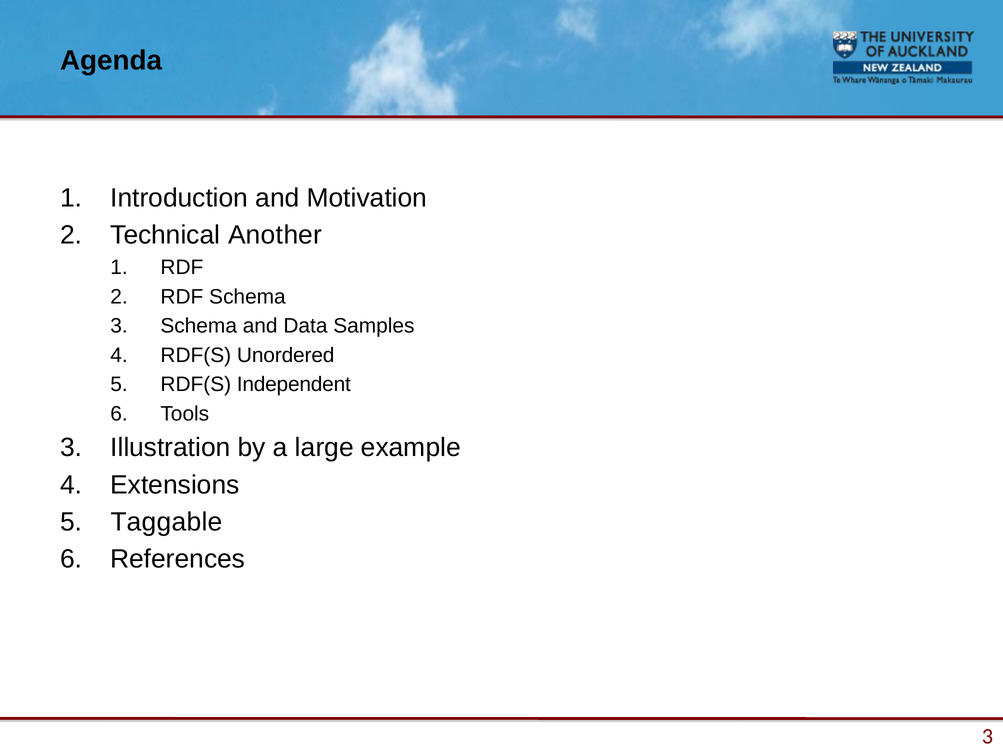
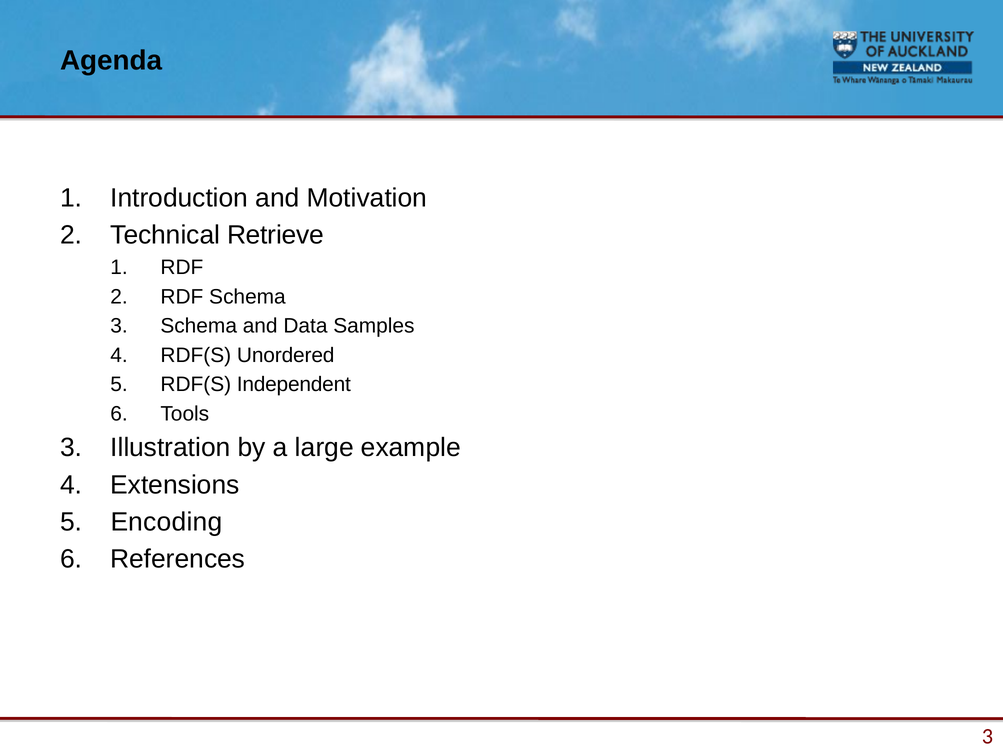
Another: Another -> Retrieve
Taggable: Taggable -> Encoding
